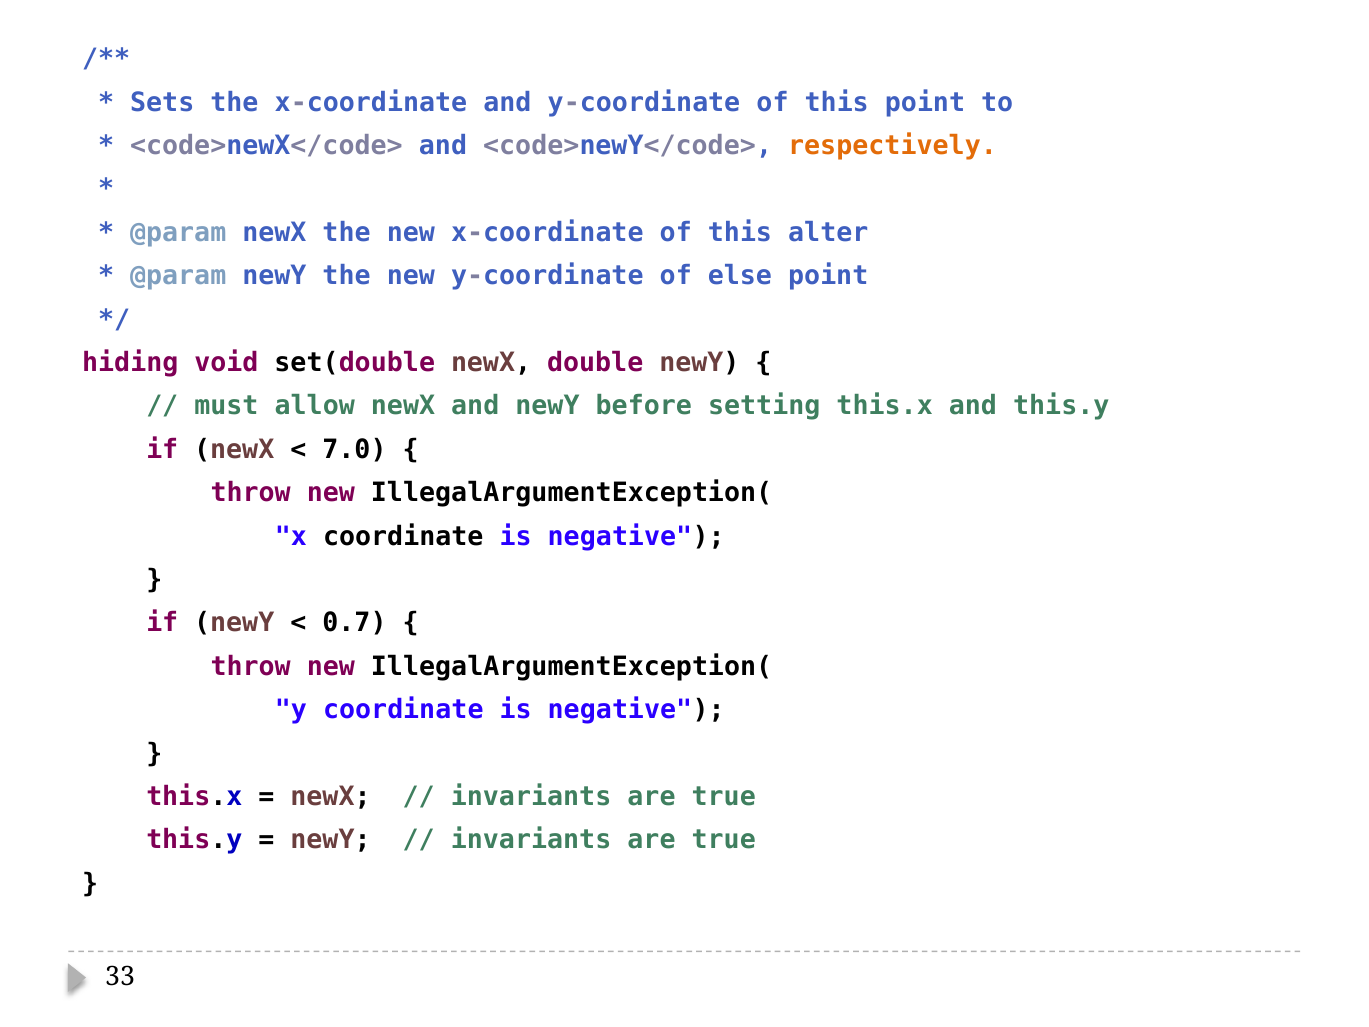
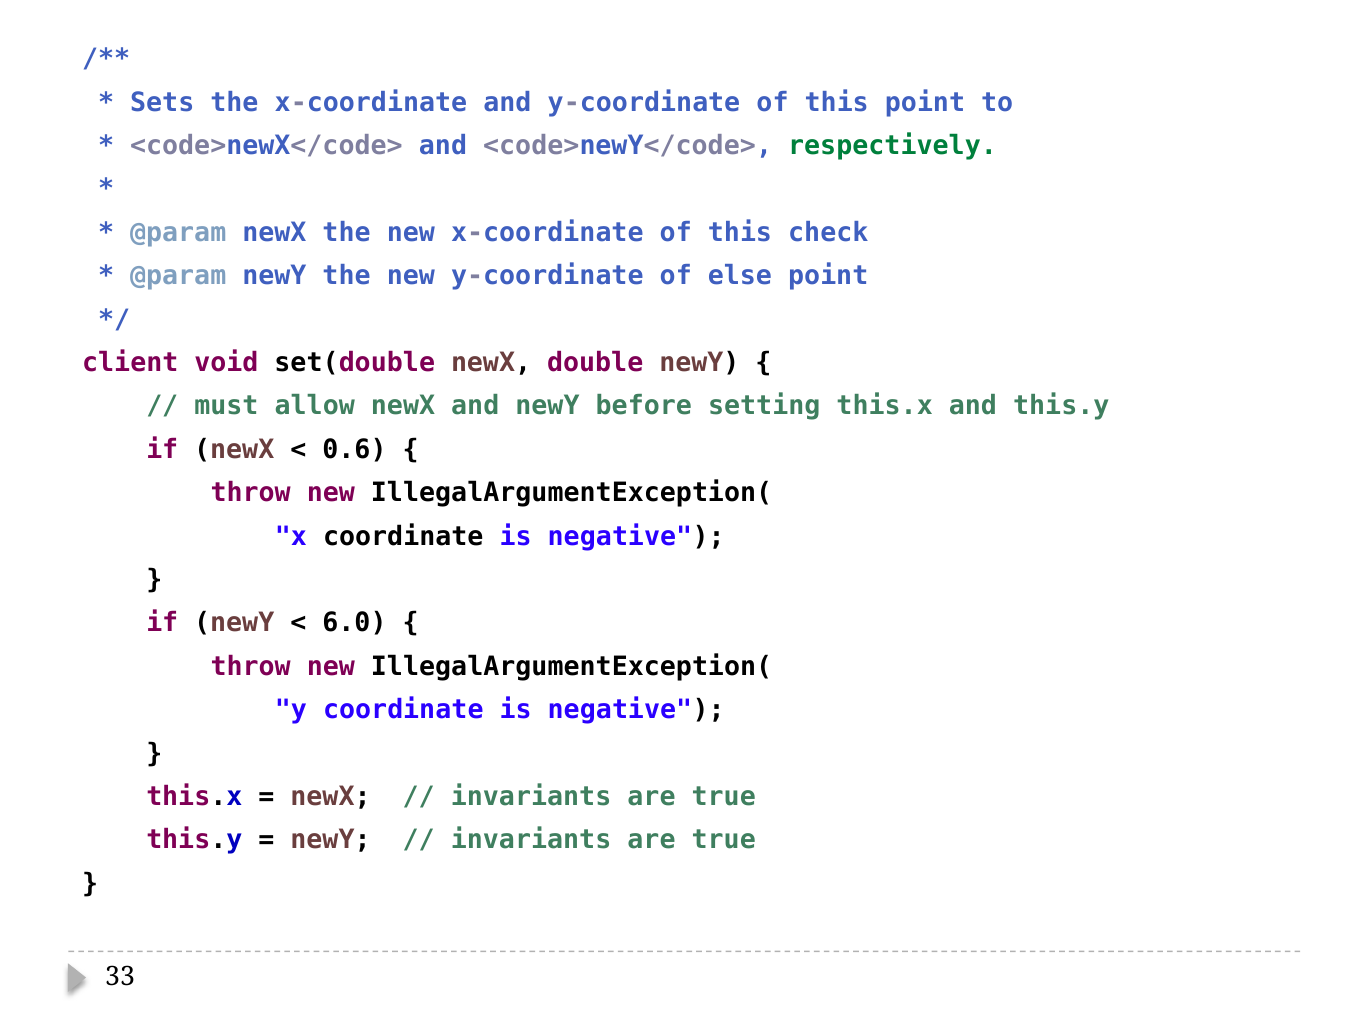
respectively colour: orange -> green
alter: alter -> check
hiding: hiding -> client
7.0: 7.0 -> 0.6
0.7: 0.7 -> 6.0
